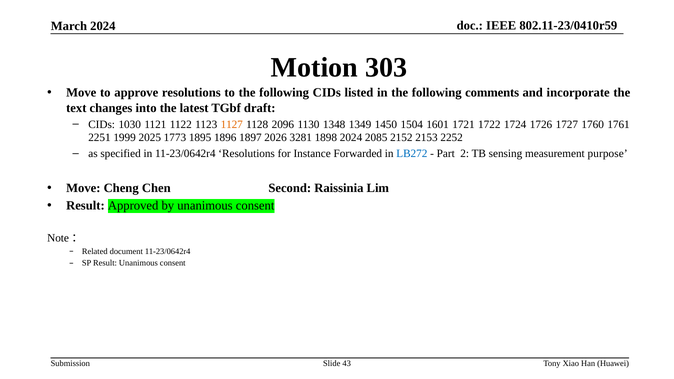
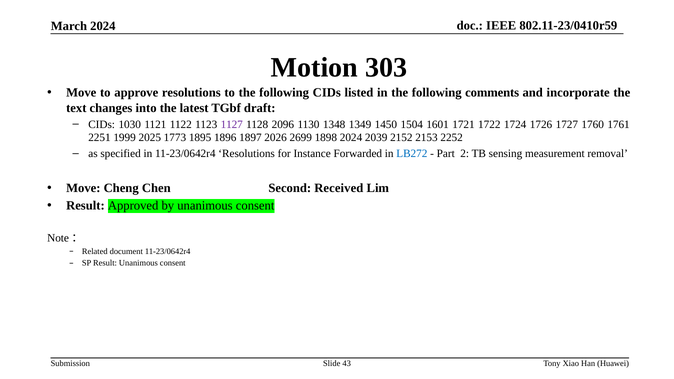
1127 colour: orange -> purple
3281: 3281 -> 2699
2085: 2085 -> 2039
purpose: purpose -> removal
Raissinia: Raissinia -> Received
